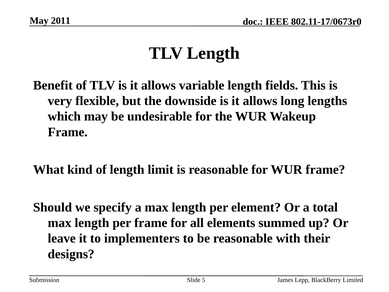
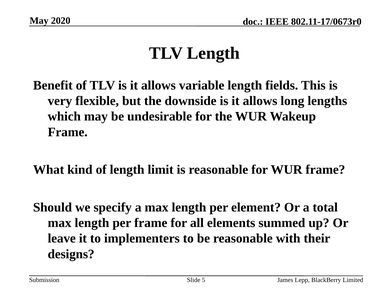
2011: 2011 -> 2020
